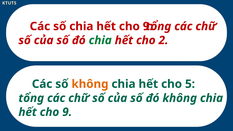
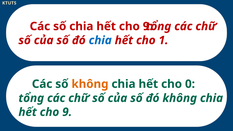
chia at (100, 40) colour: green -> blue
2: 2 -> 1
5: 5 -> 0
